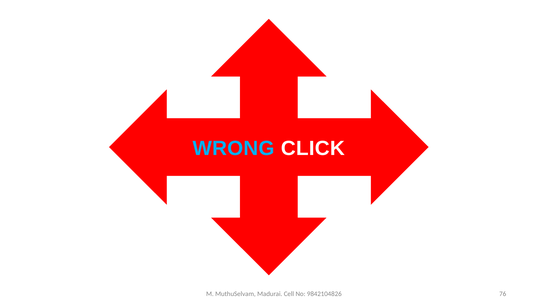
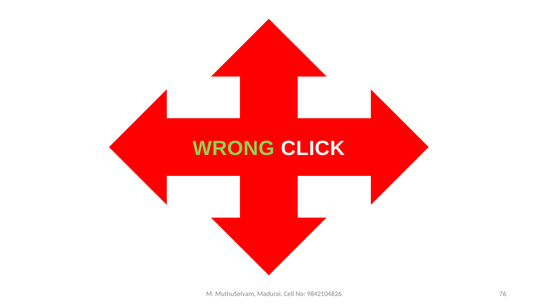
WRONG colour: light blue -> light green
